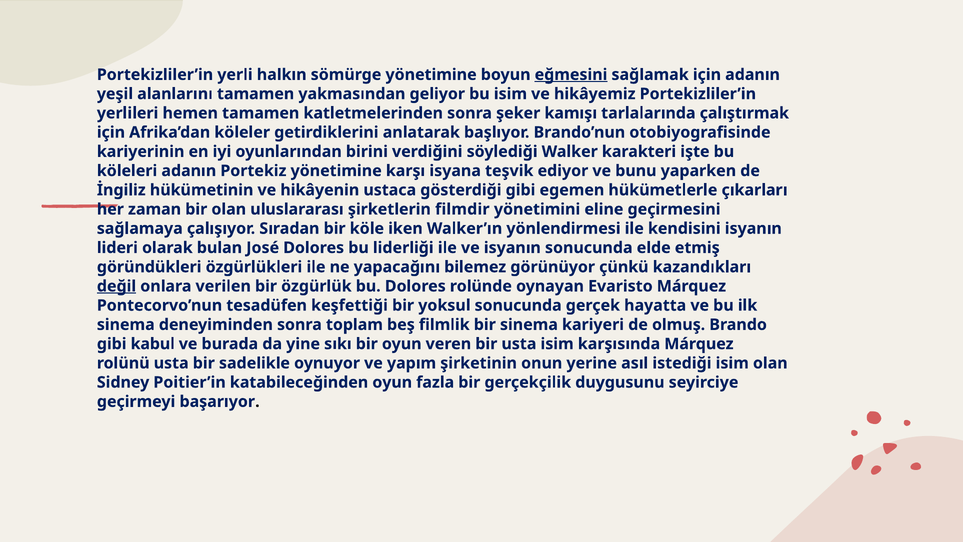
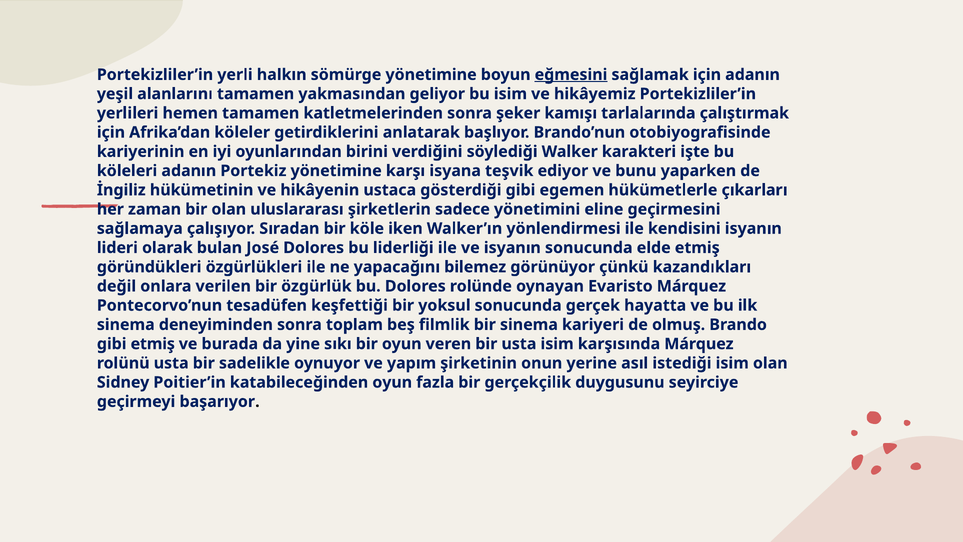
filmdir: filmdir -> sadece
değil underline: present -> none
gibi kabul: kabul -> etmiş
